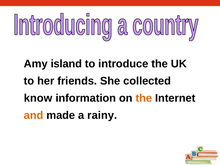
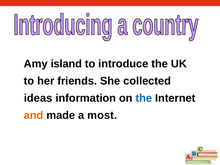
know: know -> ideas
the at (144, 98) colour: orange -> blue
rainy: rainy -> most
